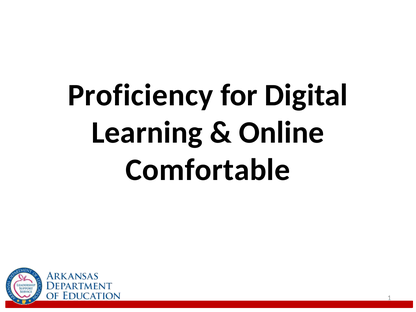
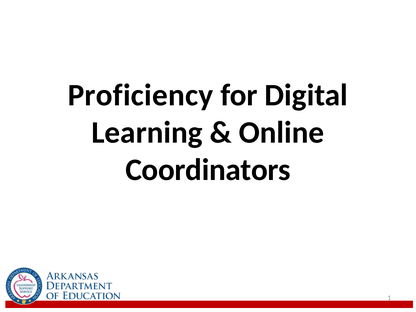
Comfortable: Comfortable -> Coordinators
